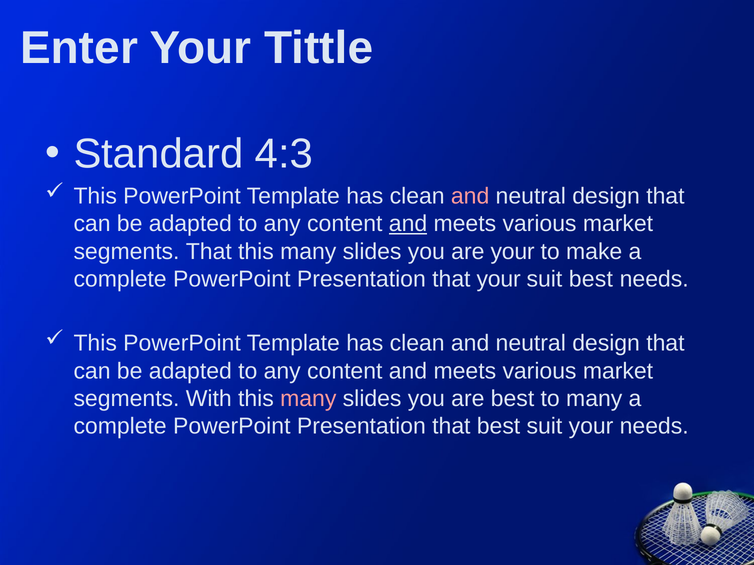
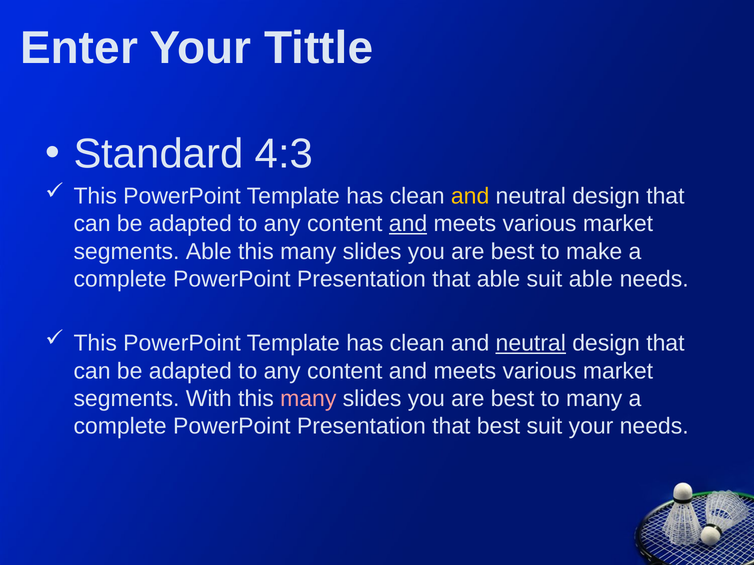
and at (470, 196) colour: pink -> yellow
segments That: That -> Able
your at (513, 252): your -> best
that your: your -> able
suit best: best -> able
neutral at (531, 344) underline: none -> present
